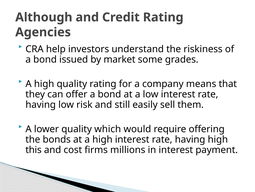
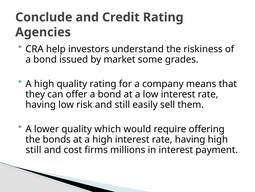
Although: Although -> Conclude
this at (34, 149): this -> still
